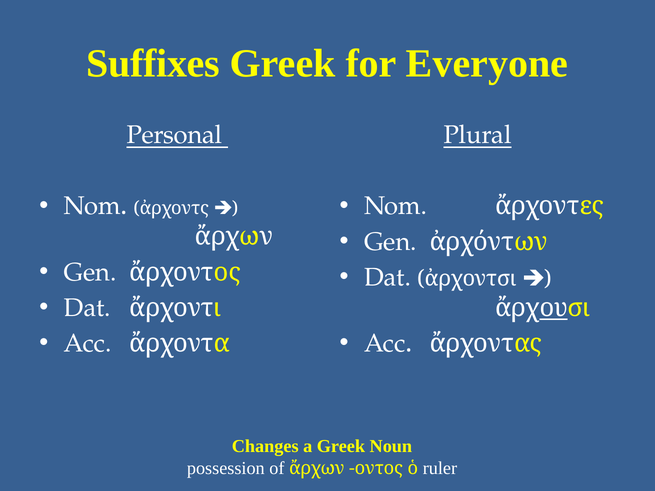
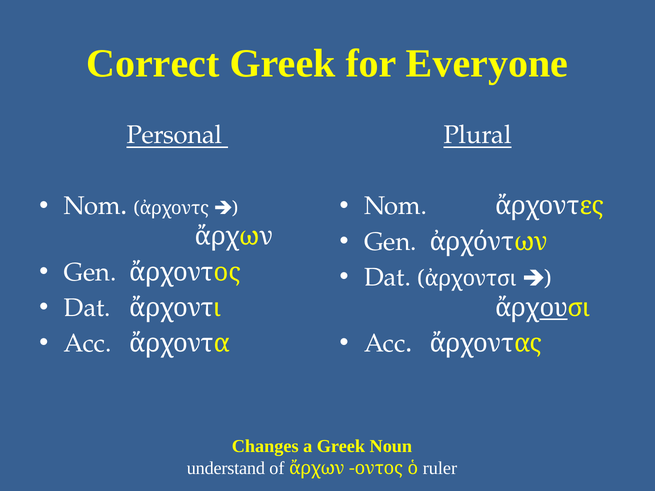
Suffixes: Suffixes -> Correct
possession: possession -> understand
